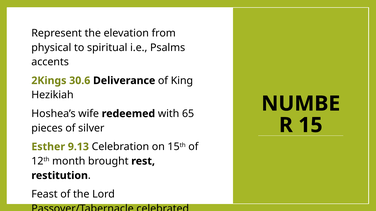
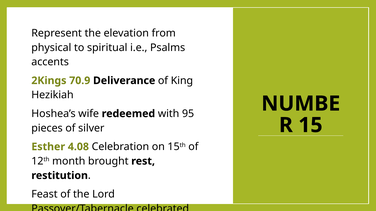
30.6: 30.6 -> 70.9
65: 65 -> 95
9.13: 9.13 -> 4.08
